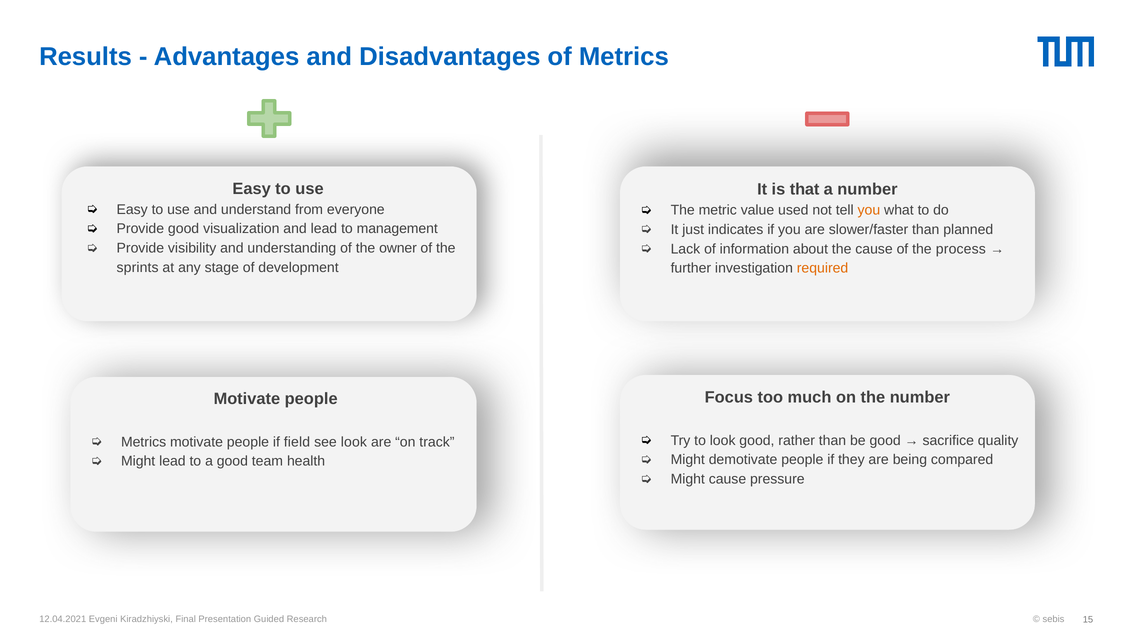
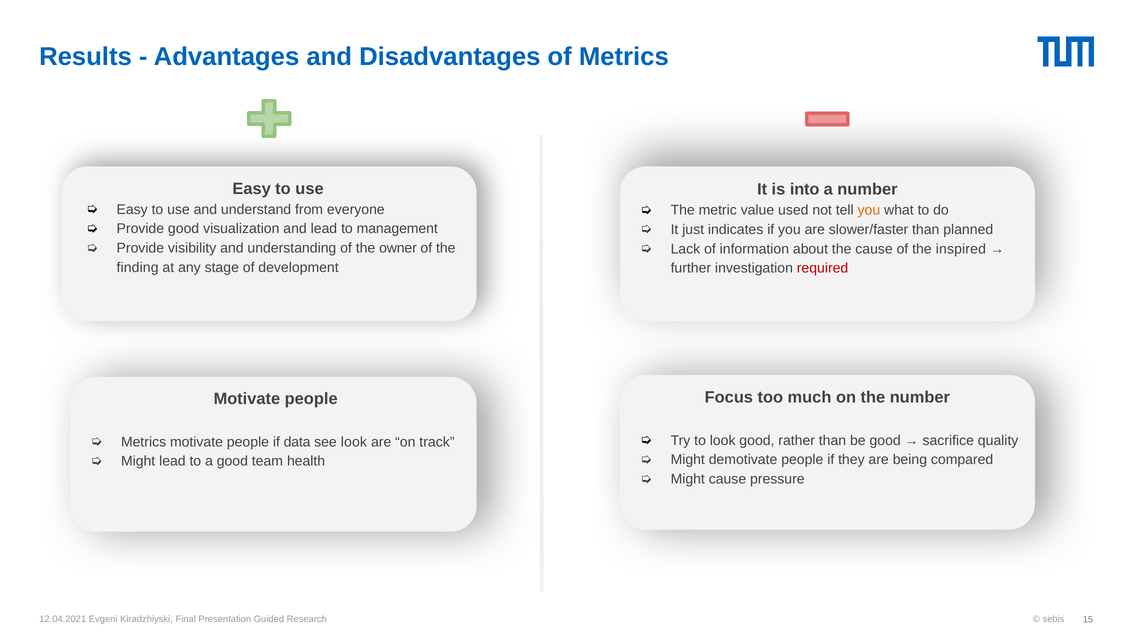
that: that -> into
process: process -> inspired
sprints: sprints -> finding
required colour: orange -> red
field: field -> data
